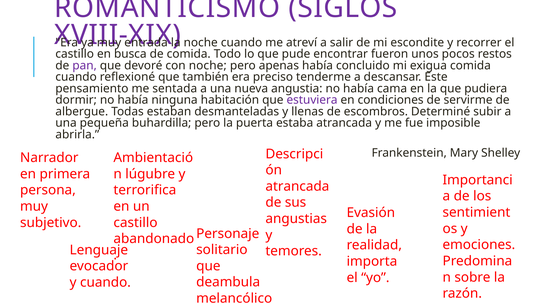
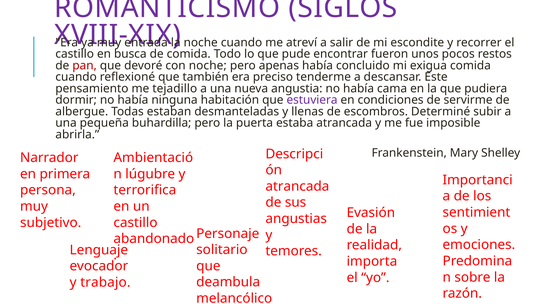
pan colour: purple -> red
sentada: sentada -> tejadillo
y cuando: cuando -> trabajo
